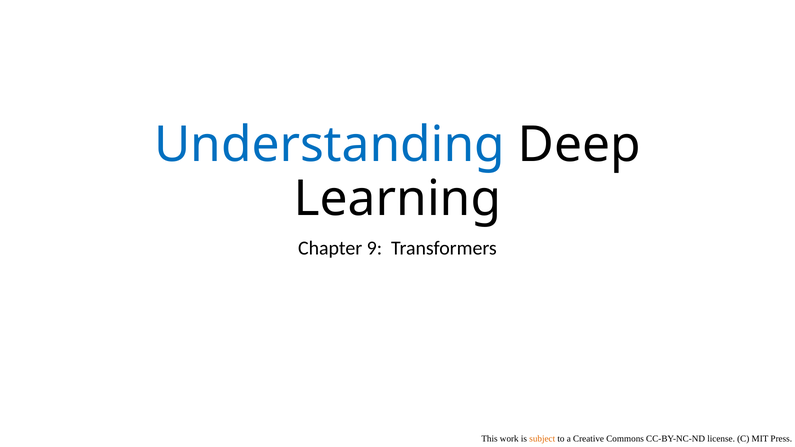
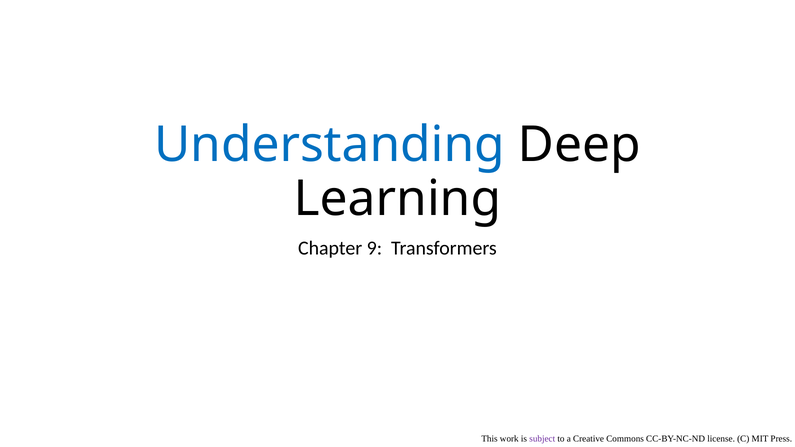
subject colour: orange -> purple
